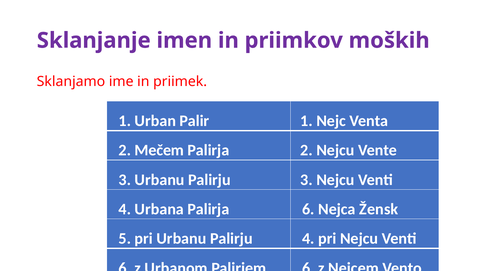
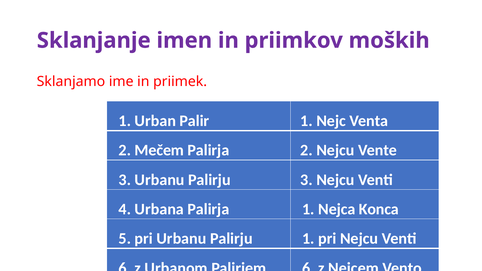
Palirja 6: 6 -> 1
Žensk: Žensk -> Konca
Palirju 4: 4 -> 1
